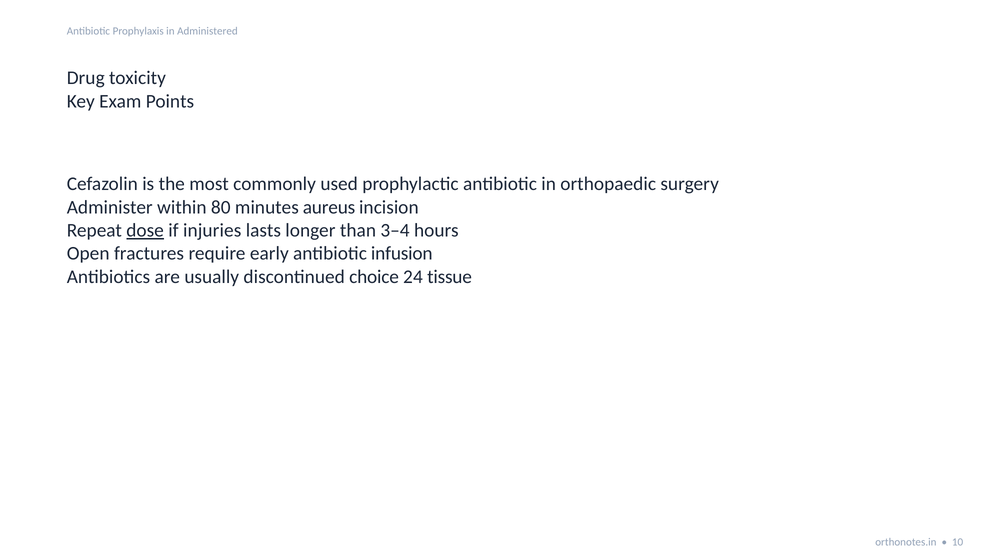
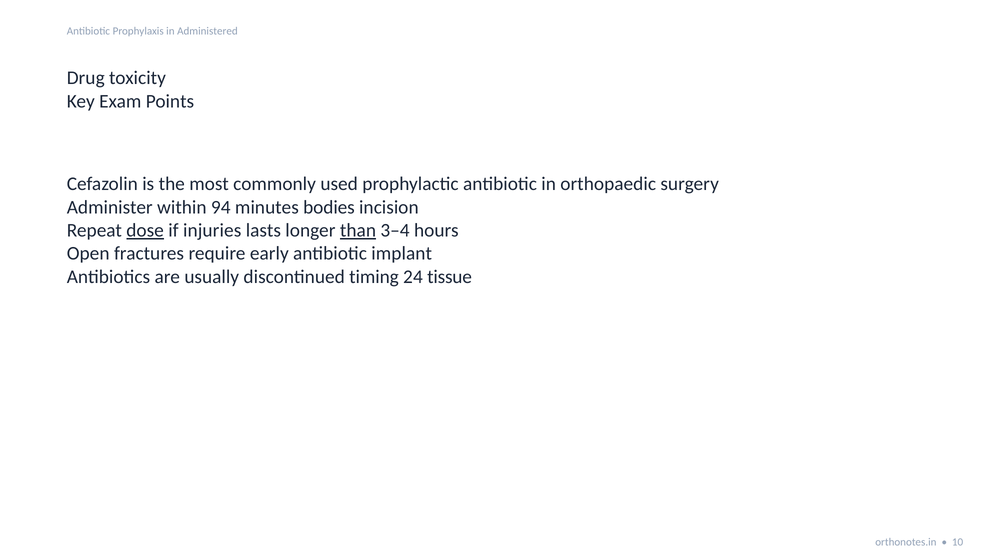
80: 80 -> 94
aureus: aureus -> bodies
than underline: none -> present
infusion: infusion -> implant
choice: choice -> timing
